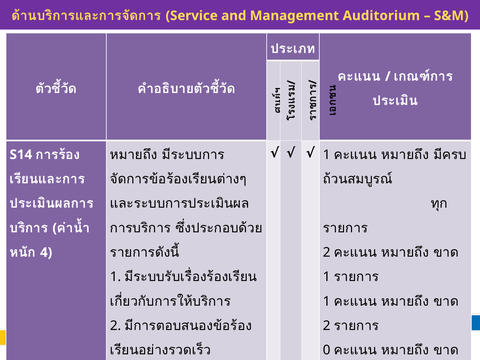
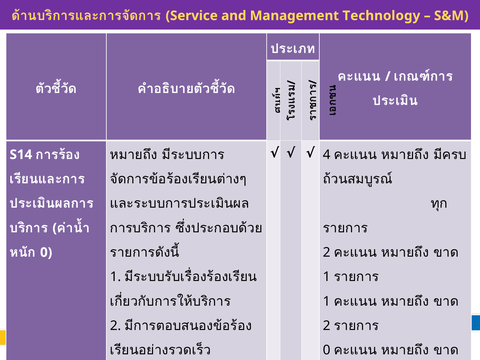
Auditorium: Auditorium -> Technology
1 at (327, 155): 1 -> 4
4 at (46, 252): 4 -> 0
